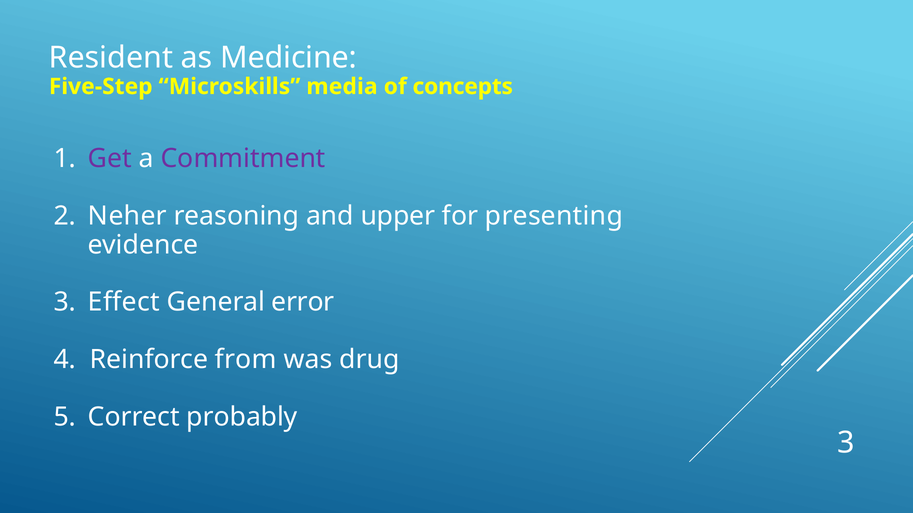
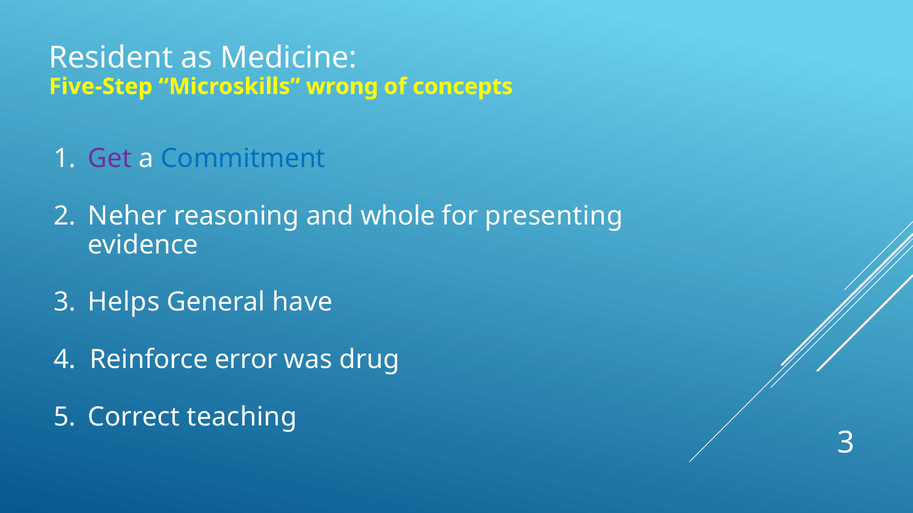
media: media -> wrong
Commitment colour: purple -> blue
upper: upper -> whole
Effect: Effect -> Helps
error: error -> have
from: from -> error
probably: probably -> teaching
